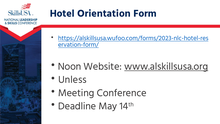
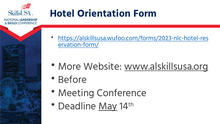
Noon: Noon -> More
Unless: Unless -> Before
May underline: none -> present
